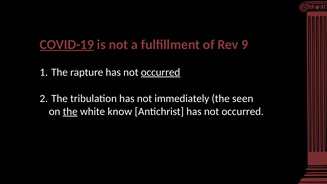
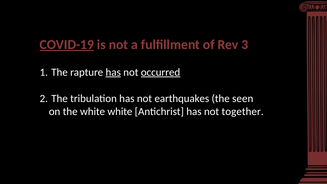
9: 9 -> 3
has at (113, 72) underline: none -> present
immediately: immediately -> earthquakes
the at (70, 111) underline: present -> none
white know: know -> white
Antichrist has not occurred: occurred -> together
